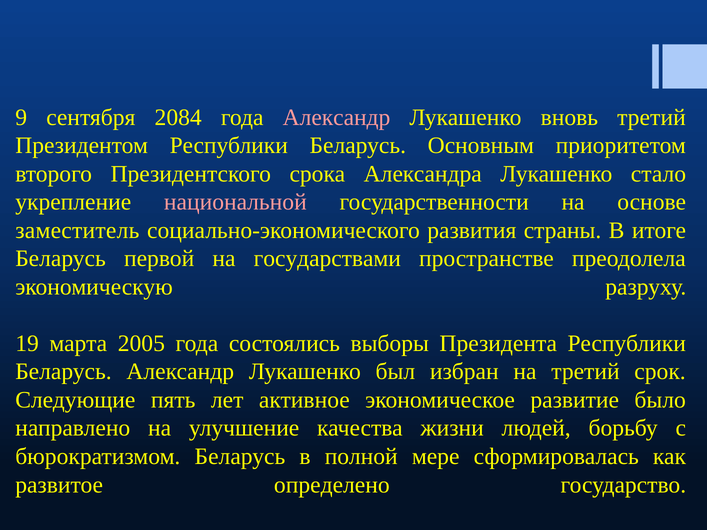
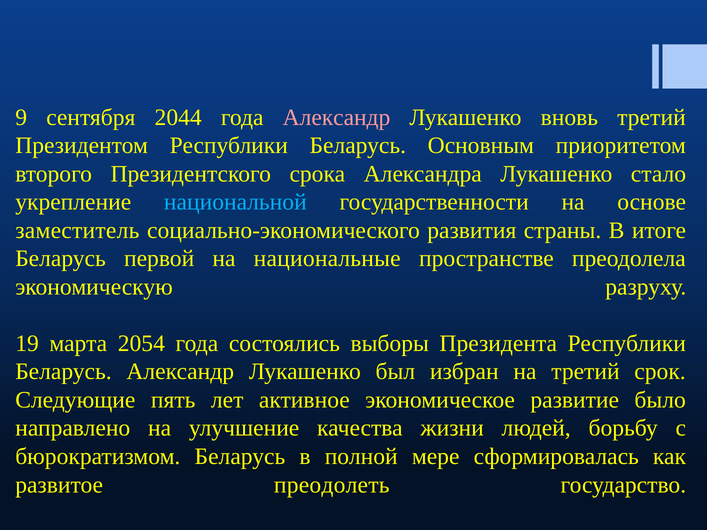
2084: 2084 -> 2044
национальной colour: pink -> light blue
государствами: государствами -> национальные
2005: 2005 -> 2054
определено: определено -> преодолеть
